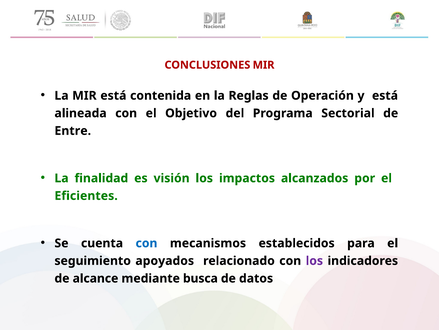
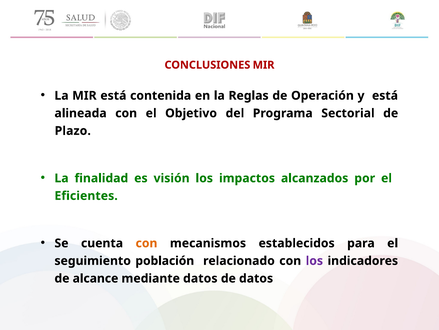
Entre: Entre -> Plazo
con at (146, 243) colour: blue -> orange
apoyados: apoyados -> población
mediante busca: busca -> datos
